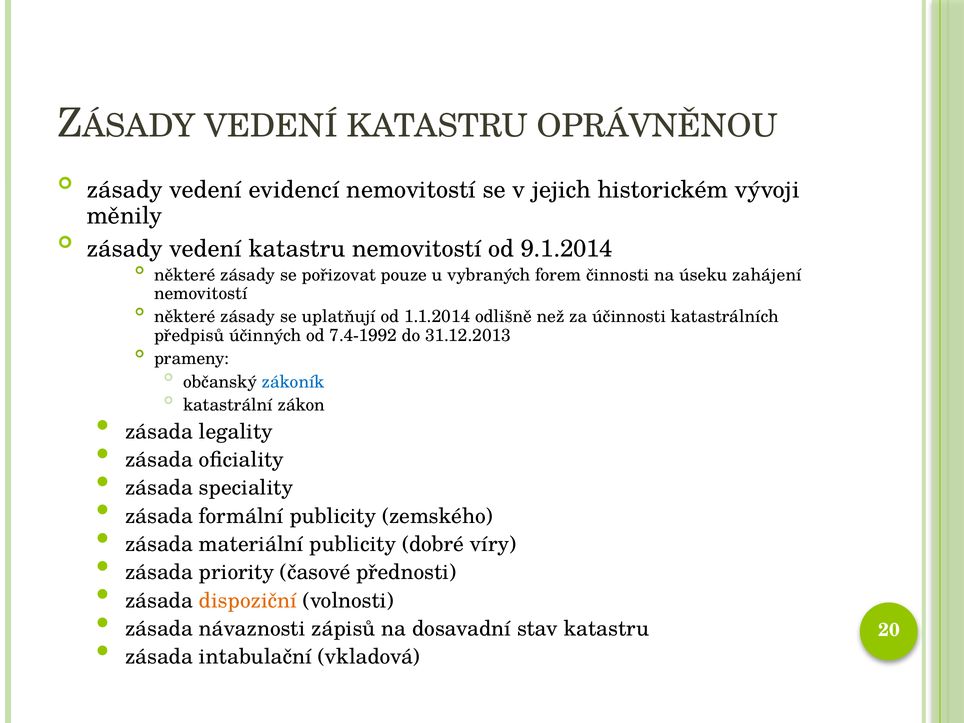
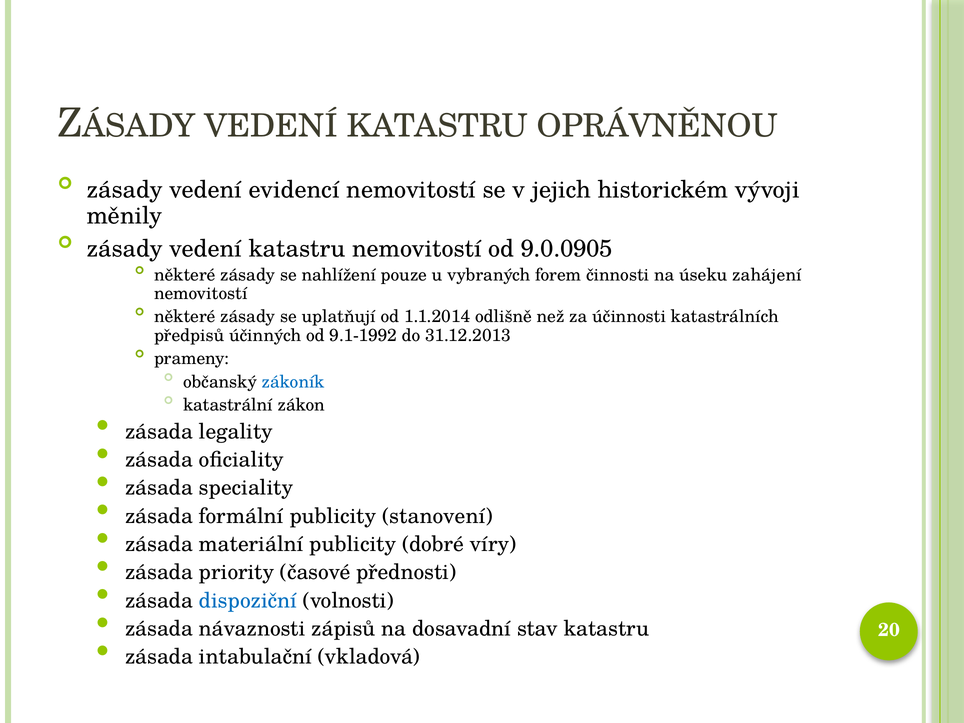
9.1.2014: 9.1.2014 -> 9.0.0905
pořizovat: pořizovat -> nahlížení
7.4-1992: 7.4-1992 -> 9.1-1992
zemského: zemského -> stanovení
dispoziční colour: orange -> blue
